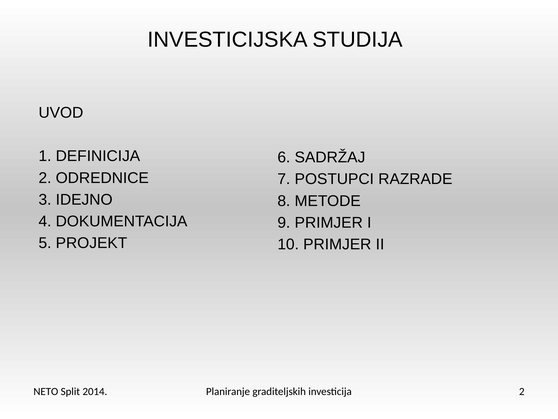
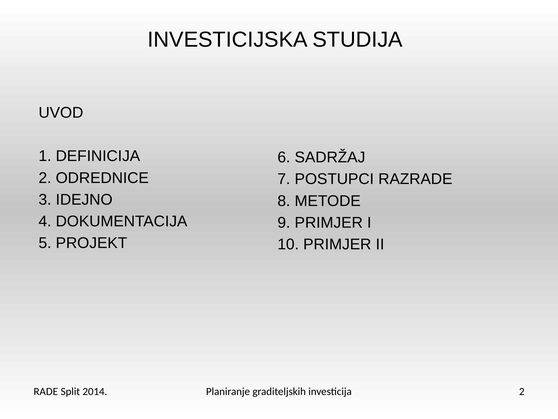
NETO: NETO -> RADE
